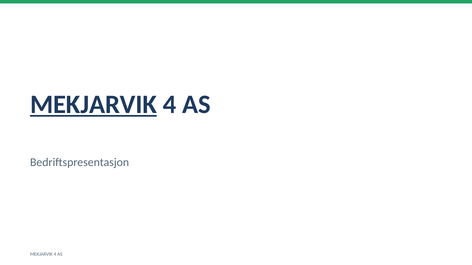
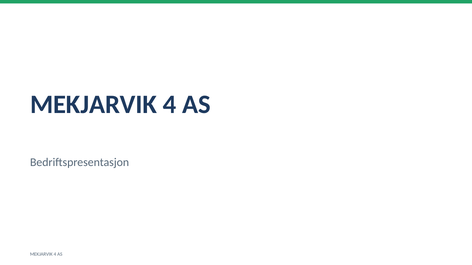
MEKJARVIK at (93, 105) underline: present -> none
